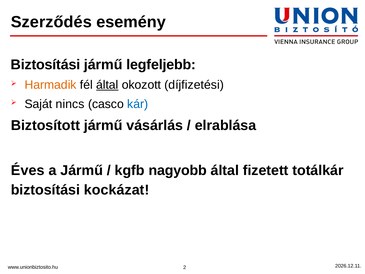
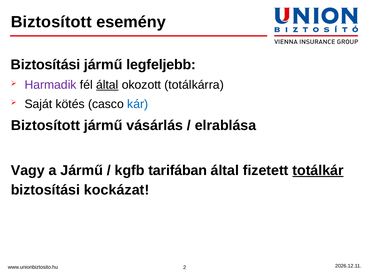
Szerződés at (51, 22): Szerződés -> Biztosított
Harmadik colour: orange -> purple
díjfizetési: díjfizetési -> totálkárra
nincs: nincs -> kötés
Éves: Éves -> Vagy
nagyobb: nagyobb -> tarifában
totálkár underline: none -> present
